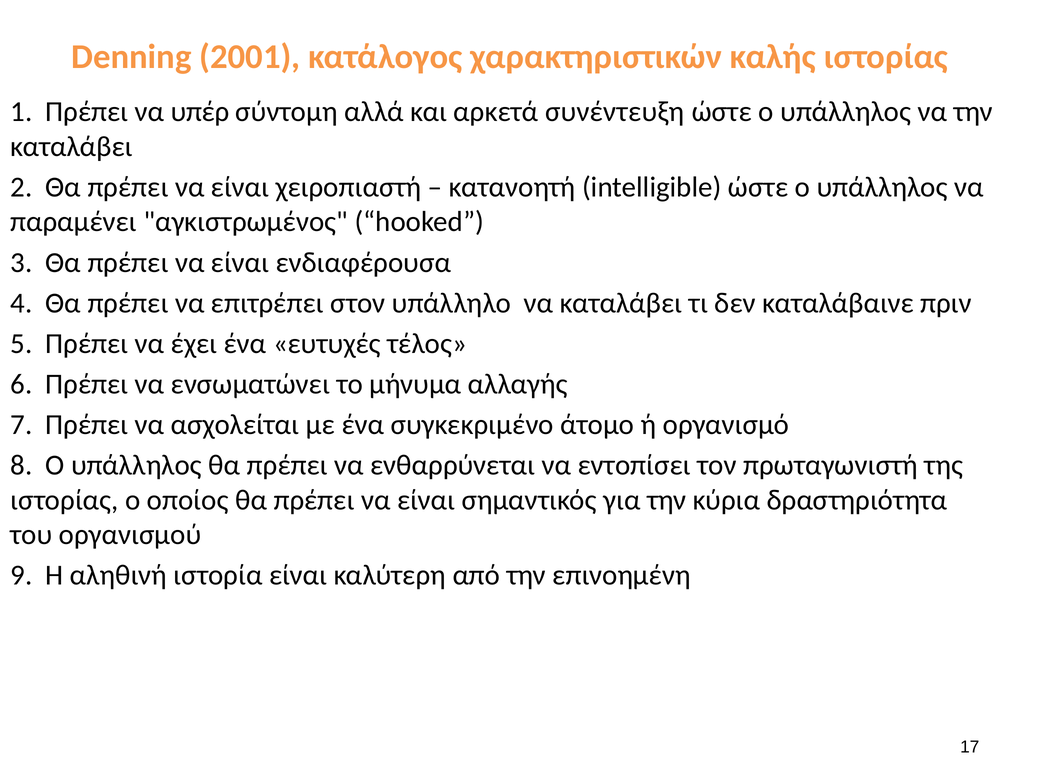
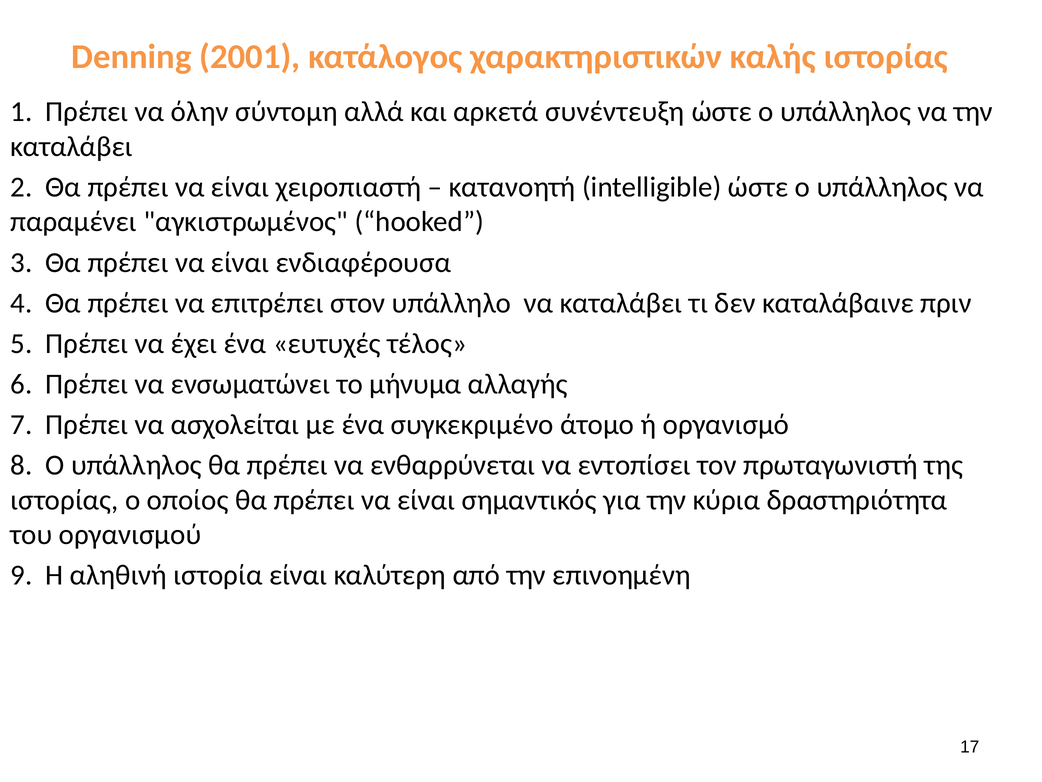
υπέρ: υπέρ -> όλην
